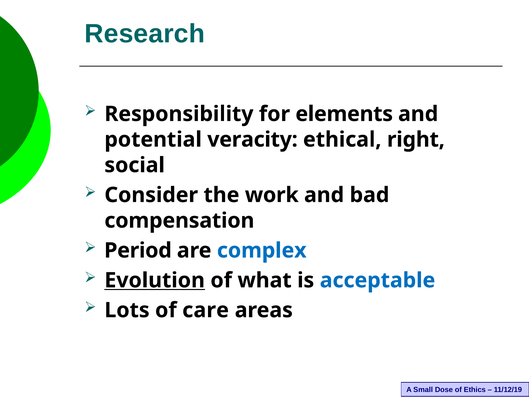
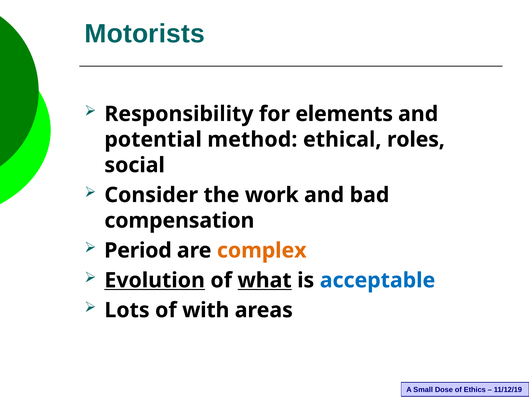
Research: Research -> Motorists
veracity: veracity -> method
right: right -> roles
complex colour: blue -> orange
what underline: none -> present
care: care -> with
